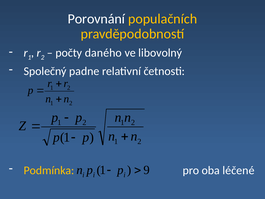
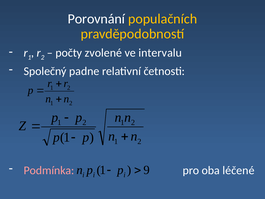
daného: daného -> zvolené
libovolný: libovolný -> intervalu
Podmínka colour: yellow -> pink
